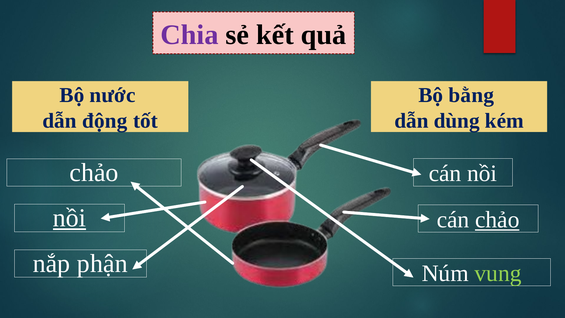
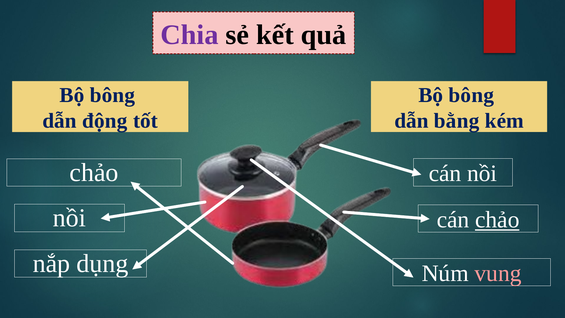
nước at (113, 95): nước -> bông
bằng at (471, 95): bằng -> bông
dùng: dùng -> bằng
nồi at (70, 218) underline: present -> none
phận: phận -> dụng
vung colour: light green -> pink
